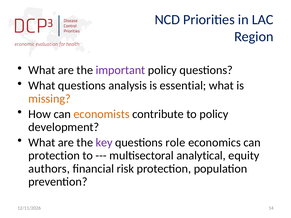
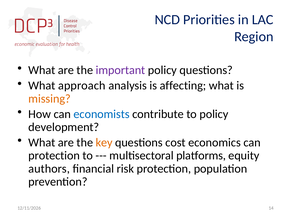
What questions: questions -> approach
essential: essential -> affecting
economists colour: orange -> blue
key colour: purple -> orange
role: role -> cost
analytical: analytical -> platforms
